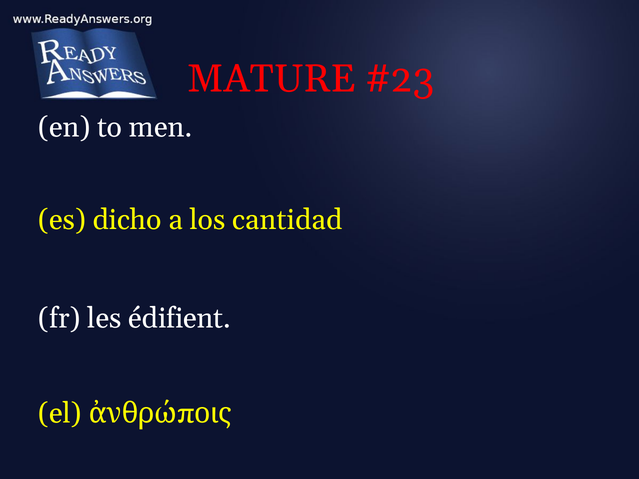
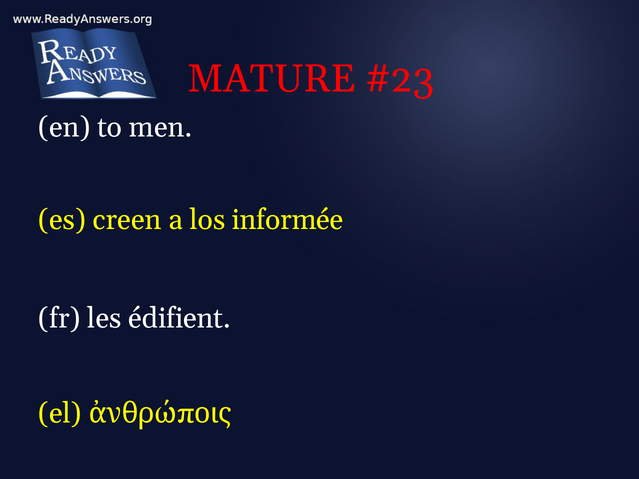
dicho: dicho -> creen
cantidad: cantidad -> informée
